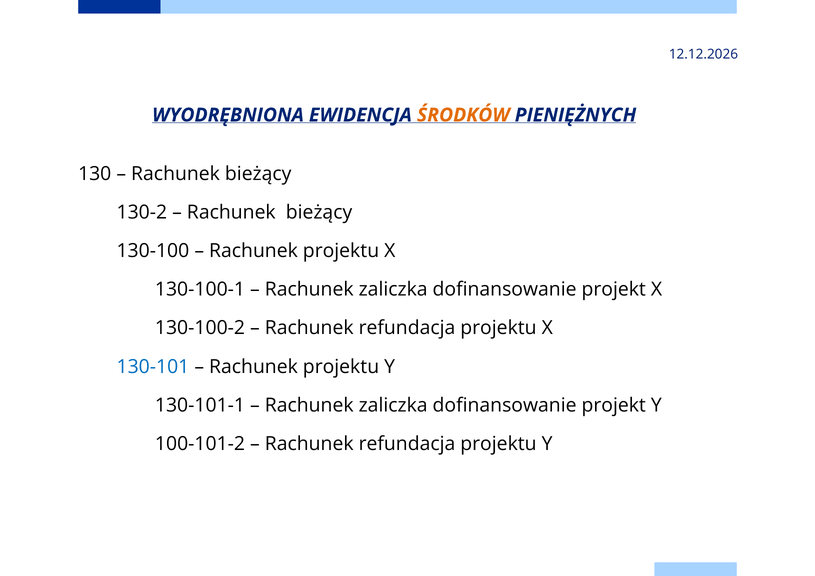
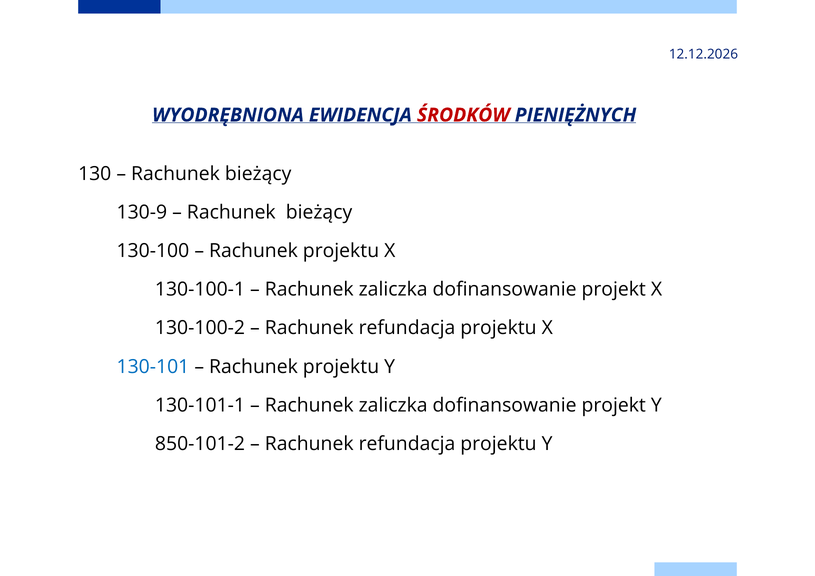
ŚRODKÓW colour: orange -> red
130-2: 130-2 -> 130-9
100-101-2: 100-101-2 -> 850-101-2
